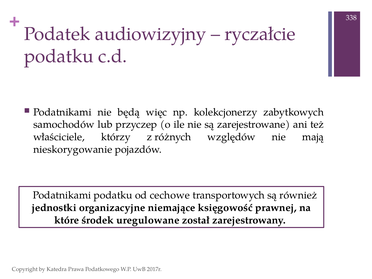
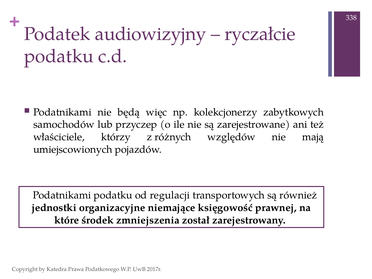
nieskorygowanie: nieskorygowanie -> umiejscowionych
cechowe: cechowe -> regulacji
uregulowane: uregulowane -> zmniejszenia
